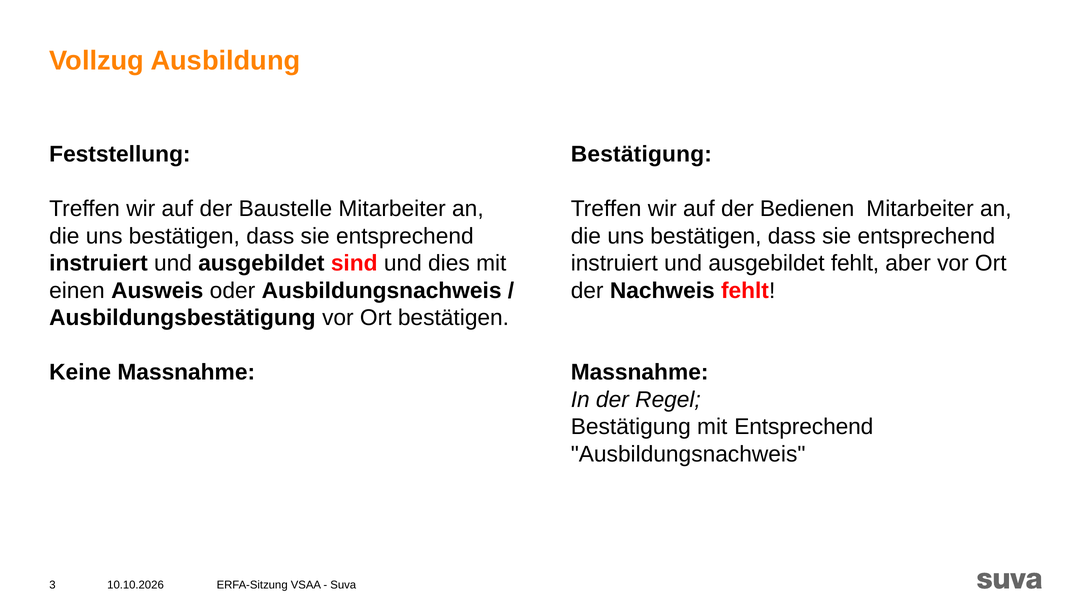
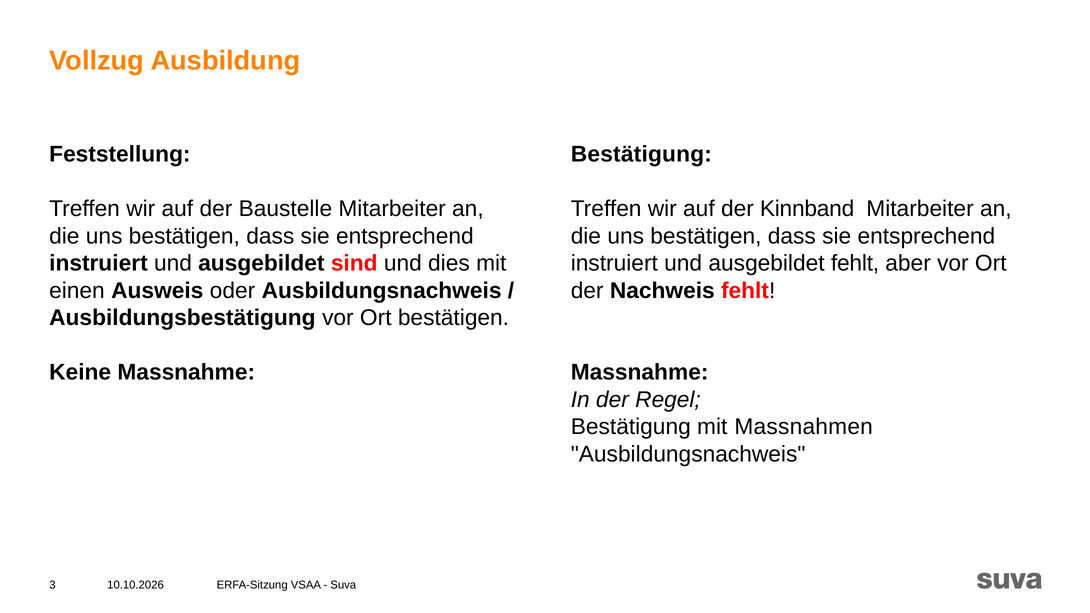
Bedienen: Bedienen -> Kinnband
mit Entsprechend: Entsprechend -> Massnahmen
